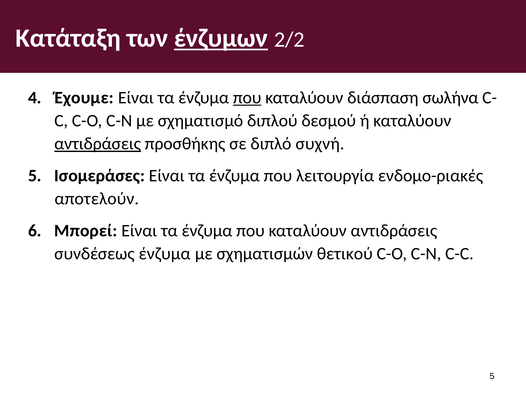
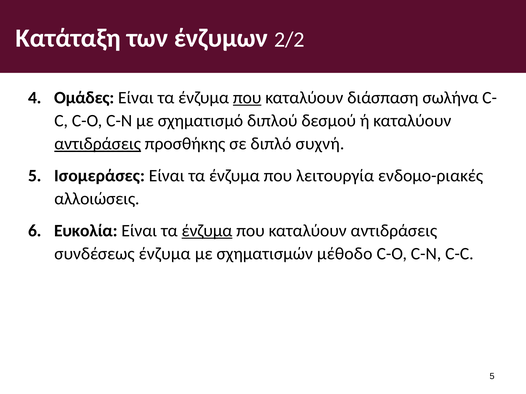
ένζυμων underline: present -> none
Έχουμε: Έχουμε -> Ομάδες
αποτελούν: αποτελούν -> αλλοιώσεις
Μπορεί: Μπορεί -> Ευκολία
ένζυμα at (207, 231) underline: none -> present
θετικού: θετικού -> μέθοδο
